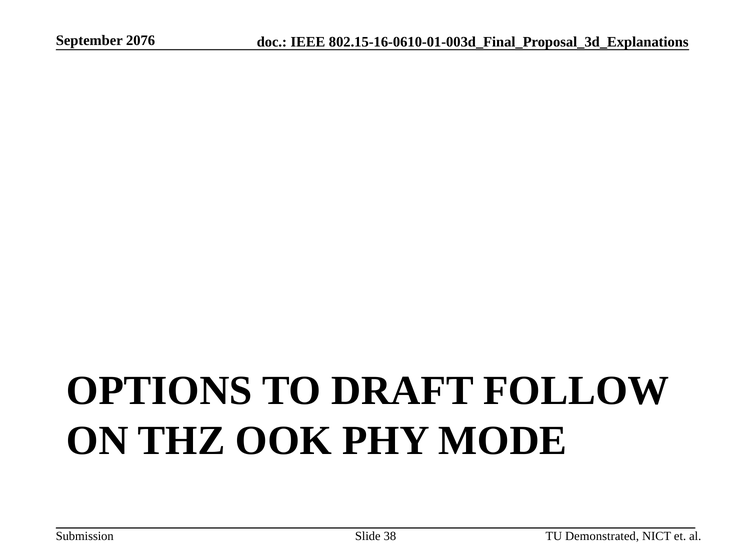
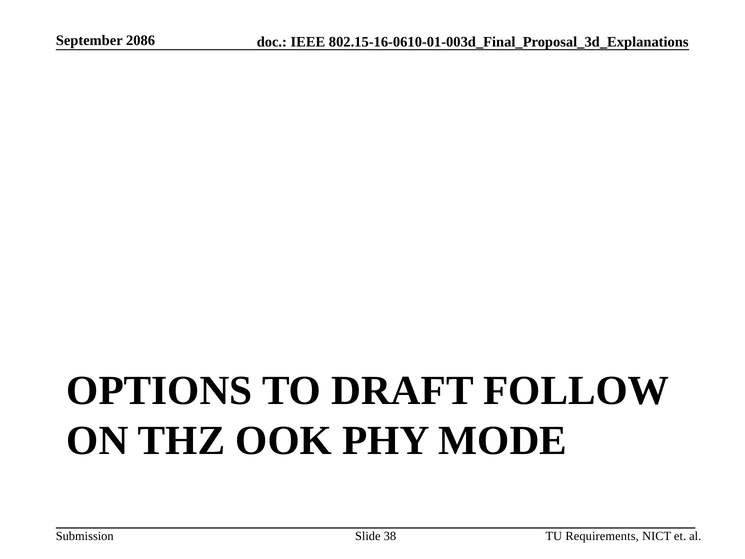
2076: 2076 -> 2086
Demonstrated: Demonstrated -> Requirements
